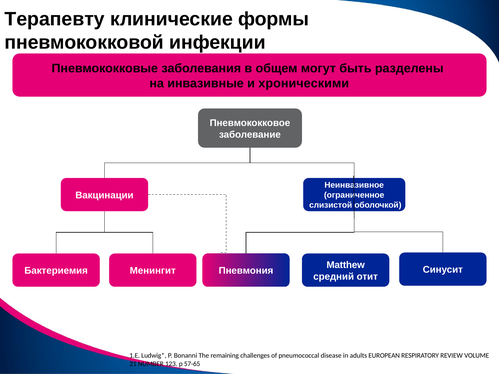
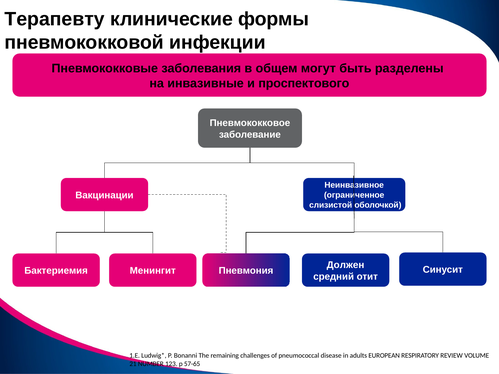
хроническими: хроническими -> проспектового
Matthew: Matthew -> Должен
